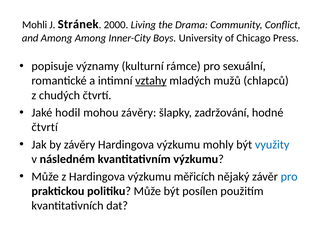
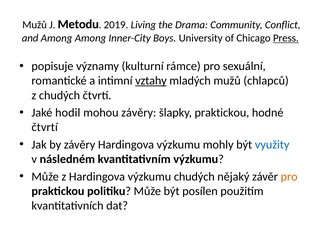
Mohli at (35, 25): Mohli -> Mužů
Stránek: Stránek -> Metodu
2000: 2000 -> 2019
Press underline: none -> present
šlapky zadržování: zadržování -> praktickou
výzkumu měřicích: měřicích -> chudých
pro at (289, 177) colour: blue -> orange
